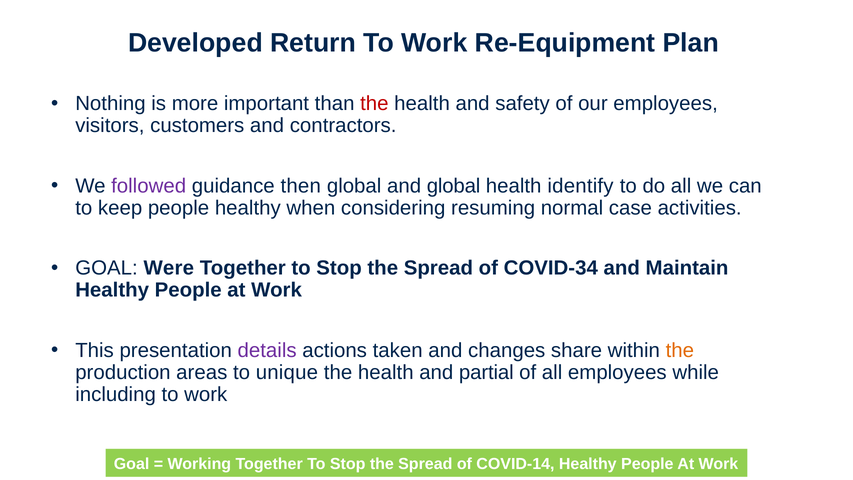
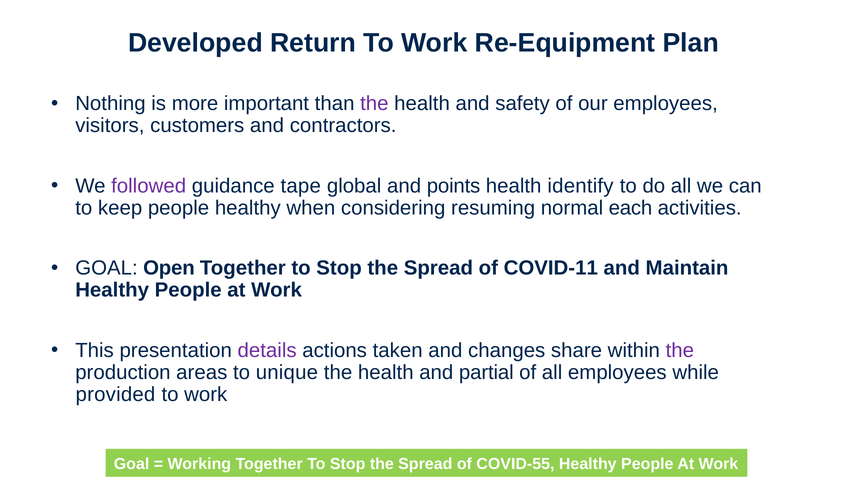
the at (374, 104) colour: red -> purple
then: then -> tape
and global: global -> points
case: case -> each
Were: Were -> Open
COVID-34: COVID-34 -> COVID-11
the at (680, 350) colour: orange -> purple
including: including -> provided
COVID-14: COVID-14 -> COVID-55
